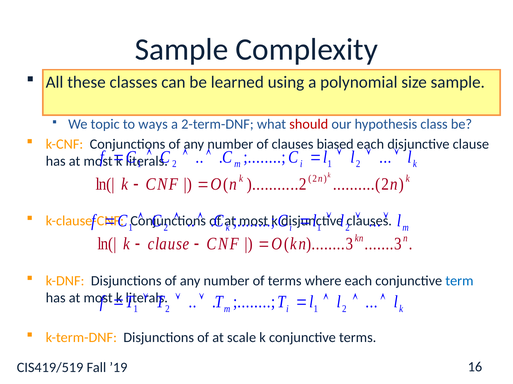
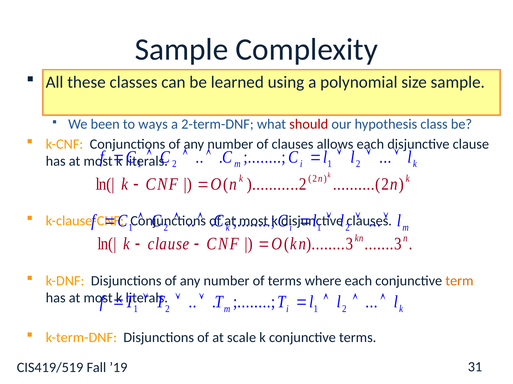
topic: topic -> been
biased: biased -> allows
term colour: blue -> orange
16: 16 -> 31
